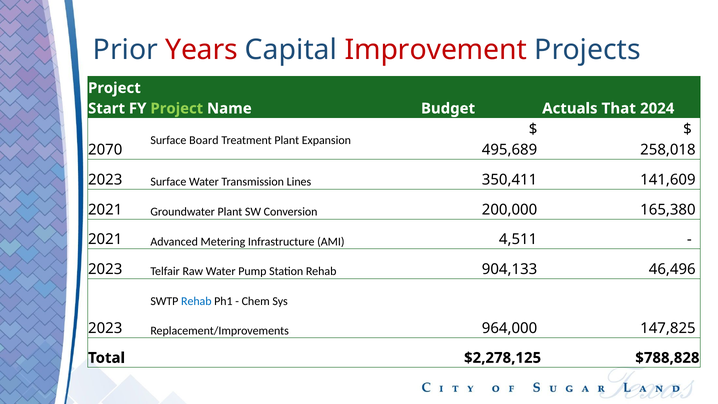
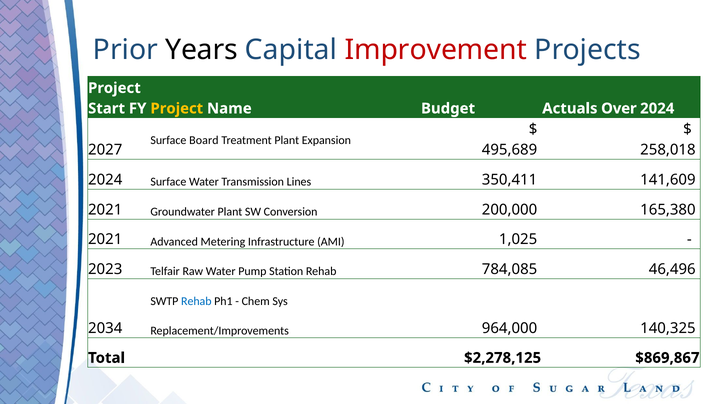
Years colour: red -> black
Project at (177, 108) colour: light green -> yellow
That: That -> Over
2070: 2070 -> 2027
2023 at (105, 180): 2023 -> 2024
4,511: 4,511 -> 1,025
904,133: 904,133 -> 784,085
2023 at (105, 328): 2023 -> 2034
147,825: 147,825 -> 140,325
$788,828: $788,828 -> $869,867
